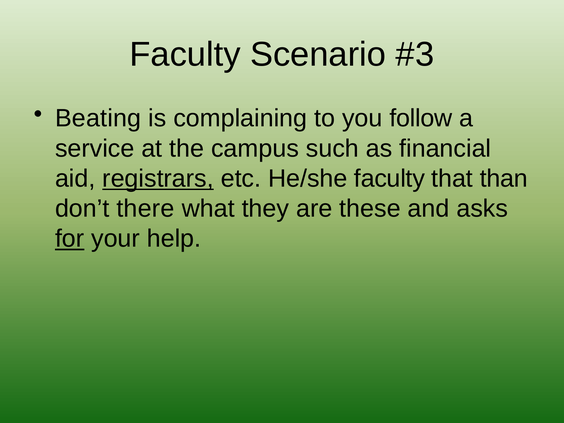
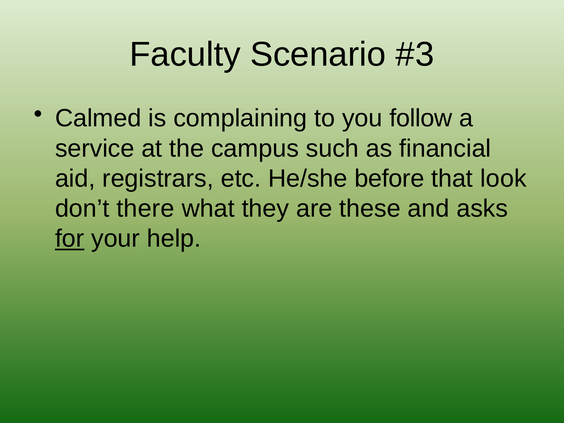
Beating: Beating -> Calmed
registrars underline: present -> none
He/she faculty: faculty -> before
than: than -> look
